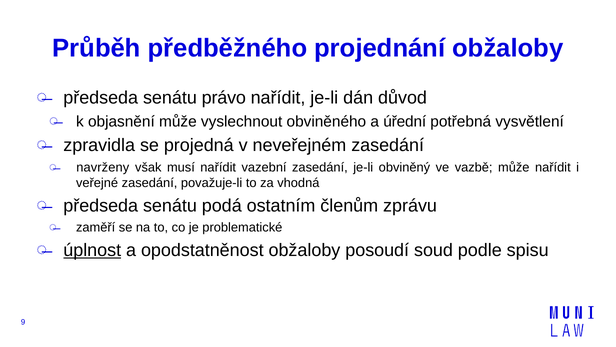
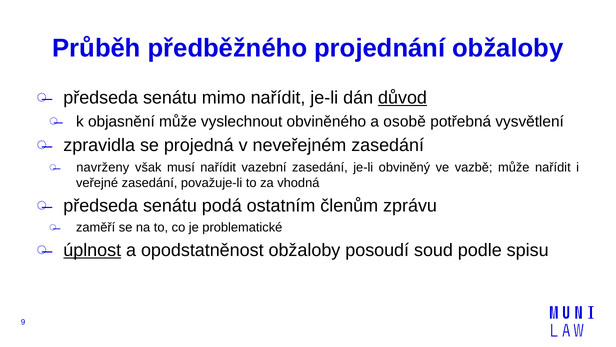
právo: právo -> mimo
důvod underline: none -> present
úřední: úřední -> osobě
